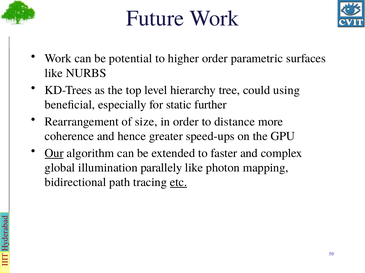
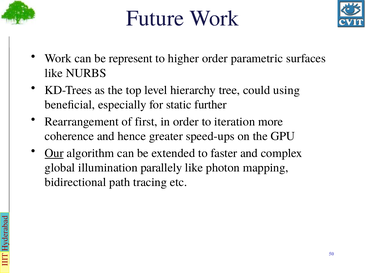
potential: potential -> represent
size: size -> first
distance: distance -> iteration
etc underline: present -> none
